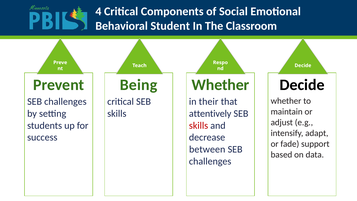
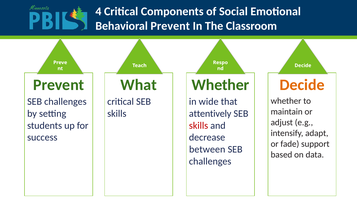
Behavioral Student: Student -> Prevent
Being: Being -> What
Decide at (302, 85) colour: black -> orange
their: their -> wide
